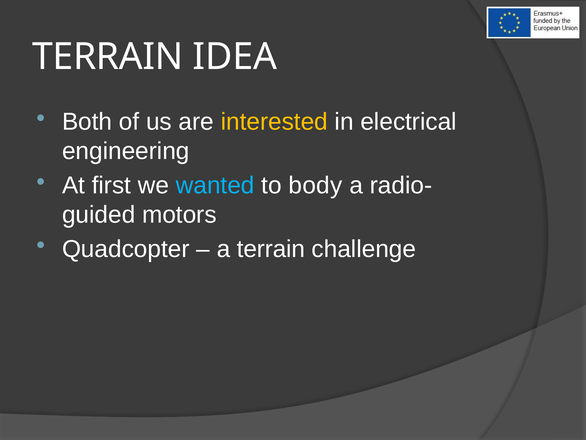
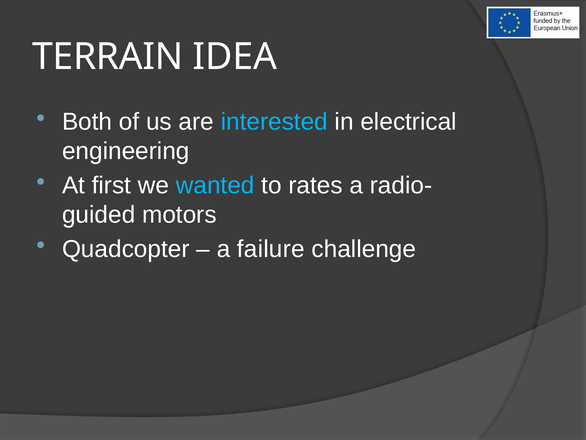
interested colour: yellow -> light blue
body: body -> rates
a terrain: terrain -> failure
